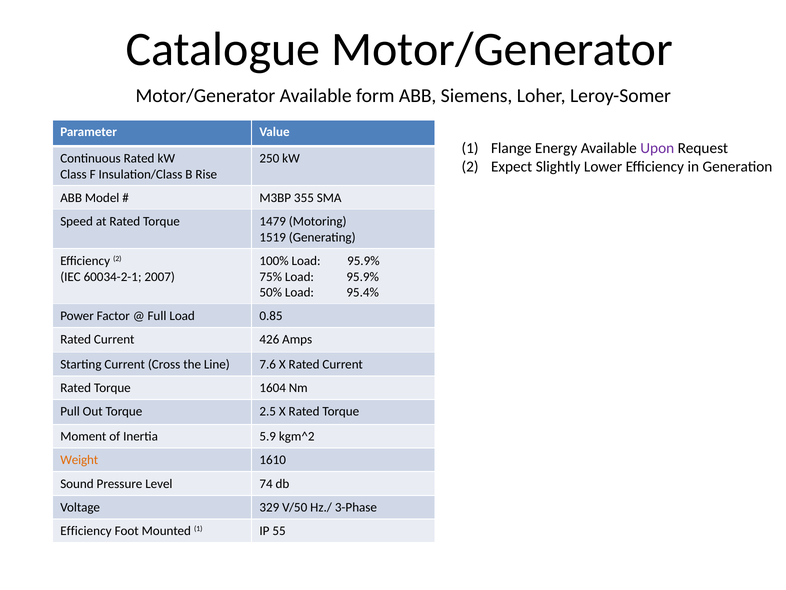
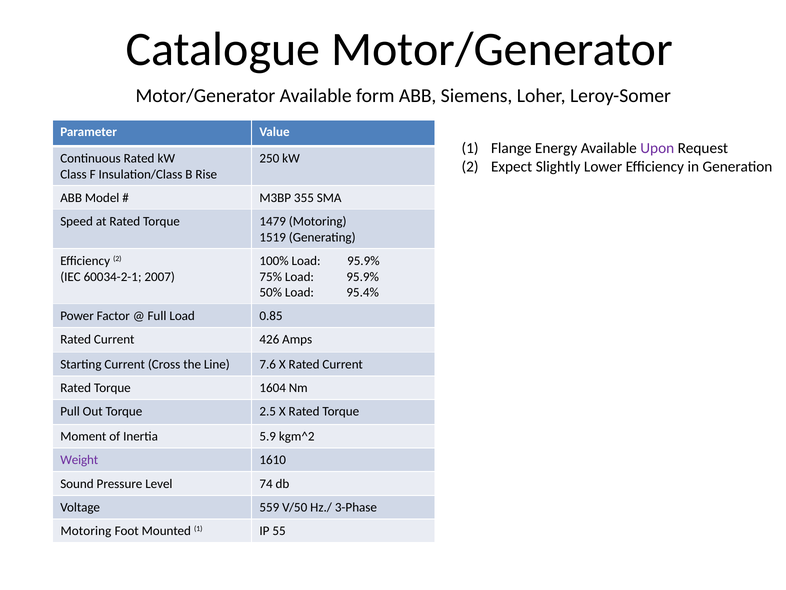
Weight colour: orange -> purple
329: 329 -> 559
Efficiency at (86, 531): Efficiency -> Motoring
